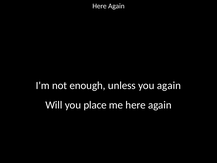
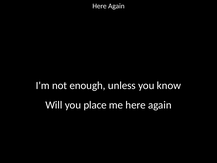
you again: again -> know
